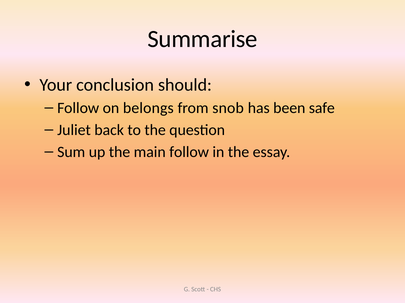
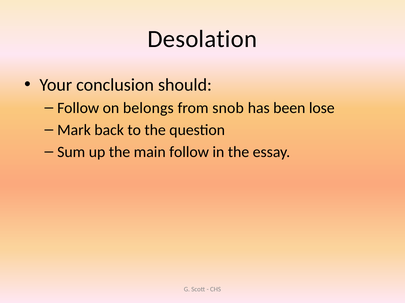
Summarise: Summarise -> Desolation
safe: safe -> lose
Juliet: Juliet -> Mark
